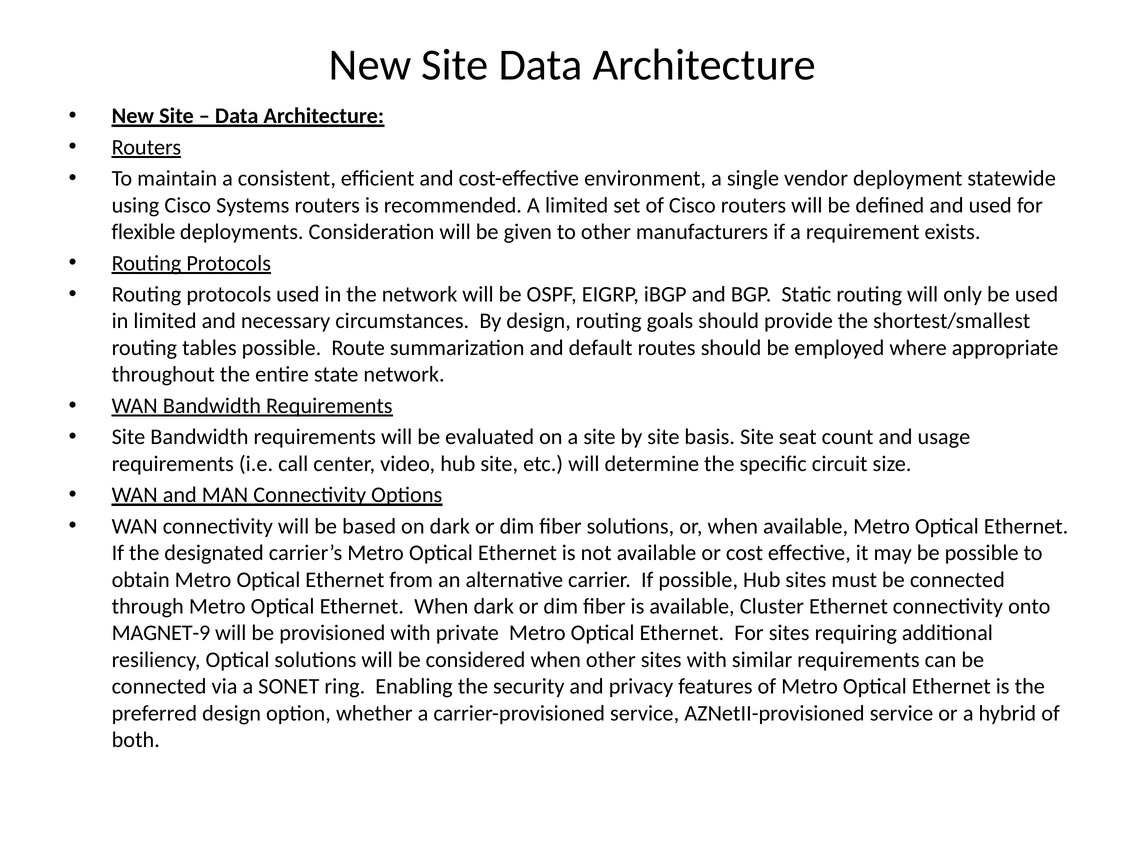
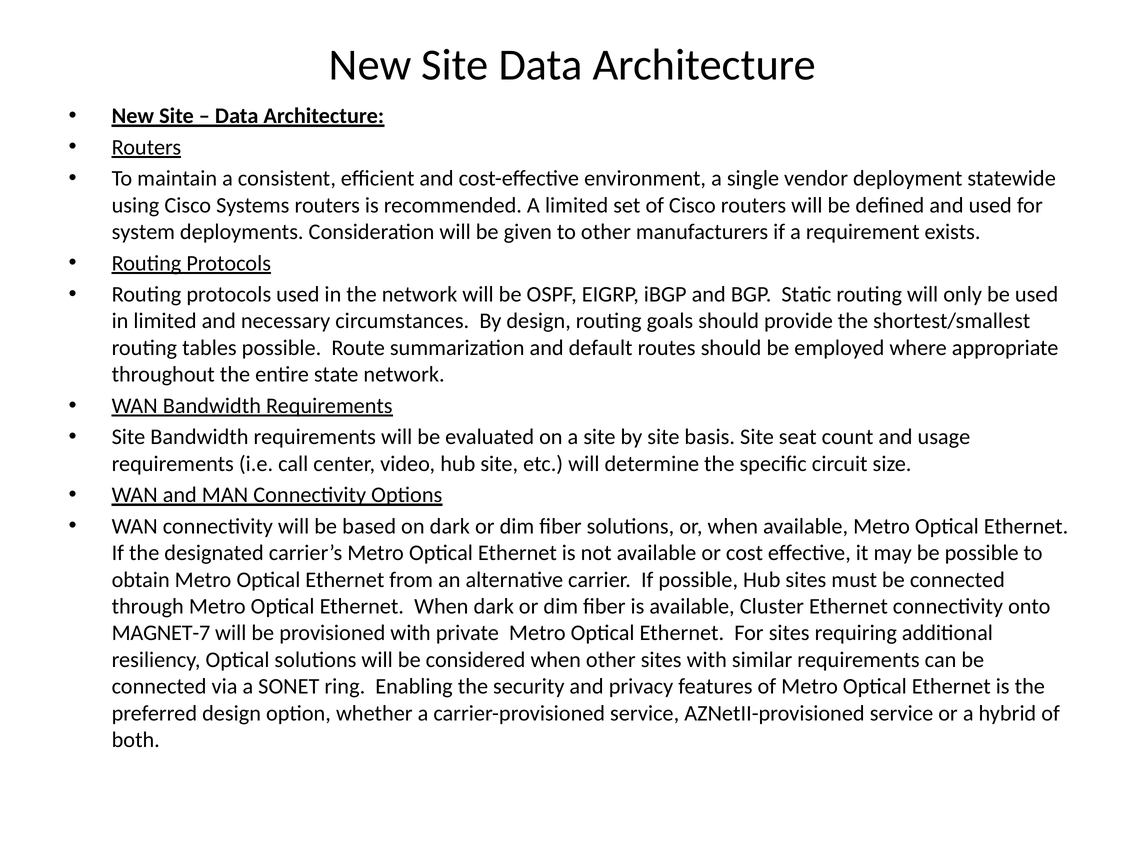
flexible: flexible -> system
MAGNET-9: MAGNET-9 -> MAGNET-7
